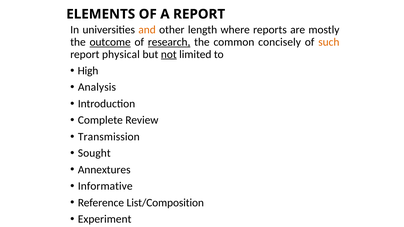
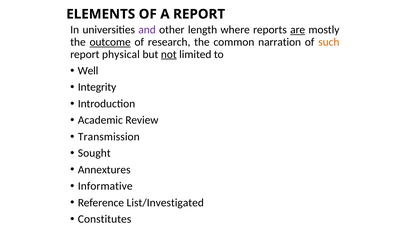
and colour: orange -> purple
are underline: none -> present
research underline: present -> none
concisely: concisely -> narration
High: High -> Well
Analysis: Analysis -> Integrity
Complete: Complete -> Academic
List/Composition: List/Composition -> List/Investigated
Experiment: Experiment -> Constitutes
